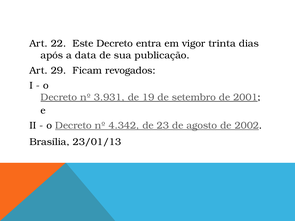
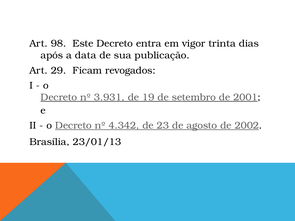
22: 22 -> 98
